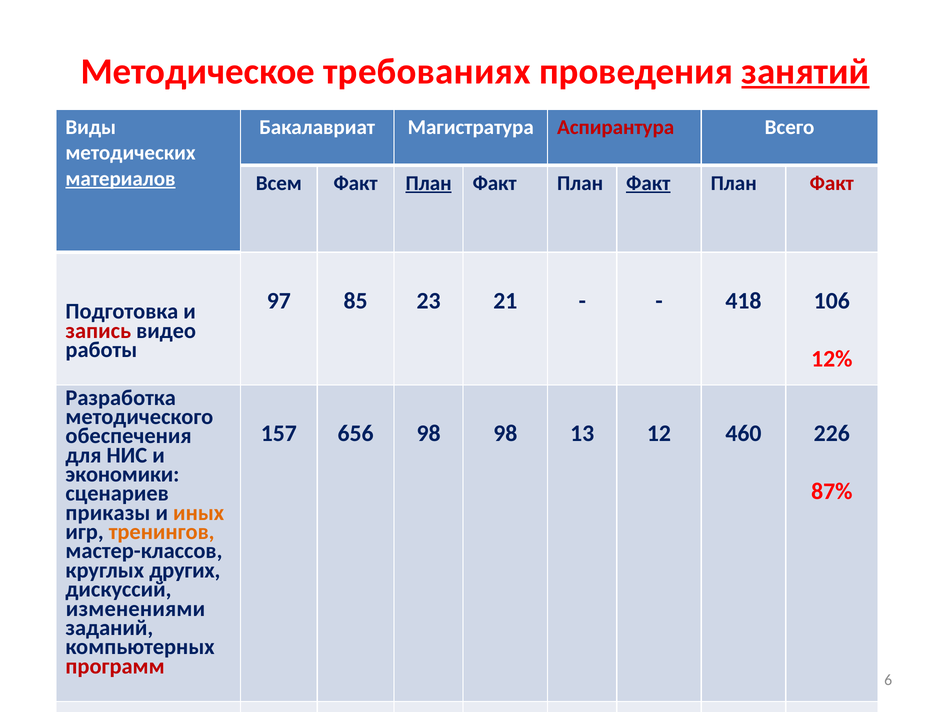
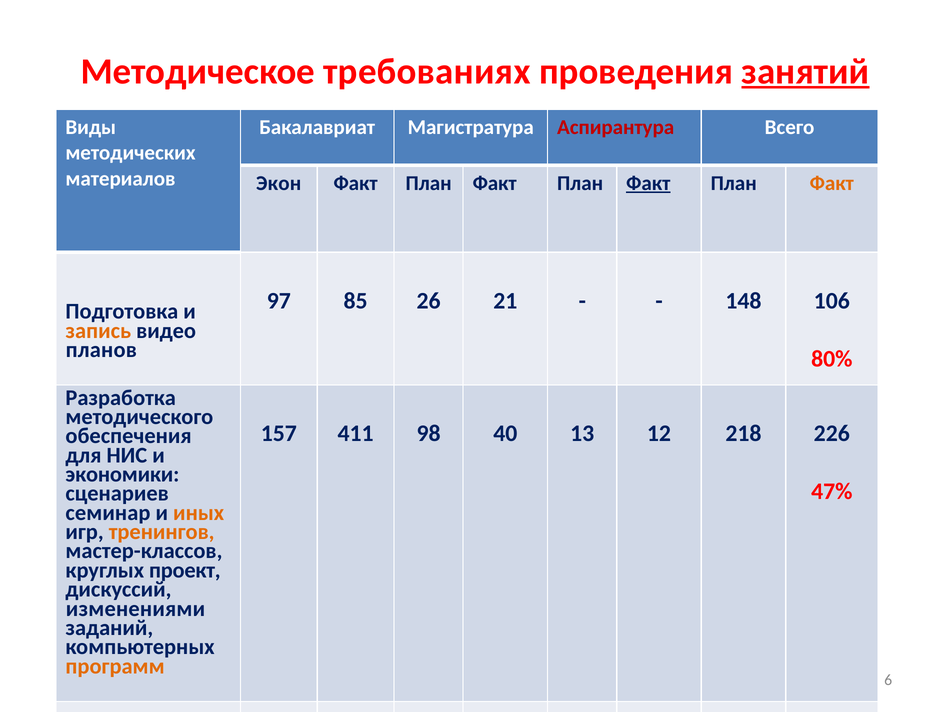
материалов underline: present -> none
Всем: Всем -> Экон
План at (429, 183) underline: present -> none
Факт at (832, 183) colour: red -> orange
23: 23 -> 26
418: 418 -> 148
запись colour: red -> orange
работы: работы -> планов
12%: 12% -> 80%
656: 656 -> 411
98 98: 98 -> 40
460: 460 -> 218
87%: 87% -> 47%
приказы: приказы -> семинар
других: других -> проект
программ colour: red -> orange
